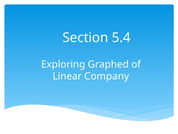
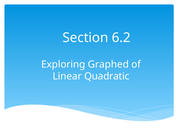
5.4: 5.4 -> 6.2
Company: Company -> Quadratic
